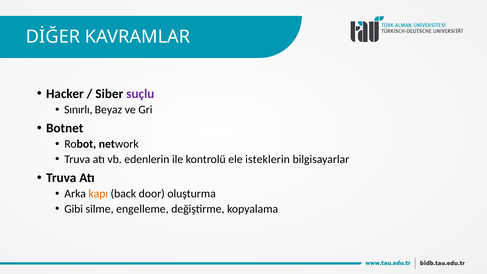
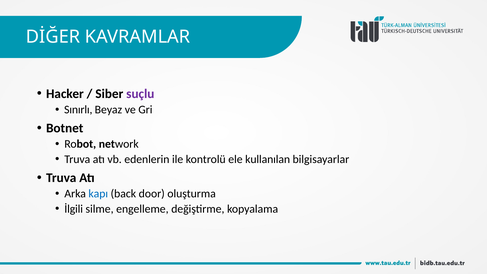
isteklerin: isteklerin -> kullanılan
kapı colour: orange -> blue
Gibi: Gibi -> İlgili
